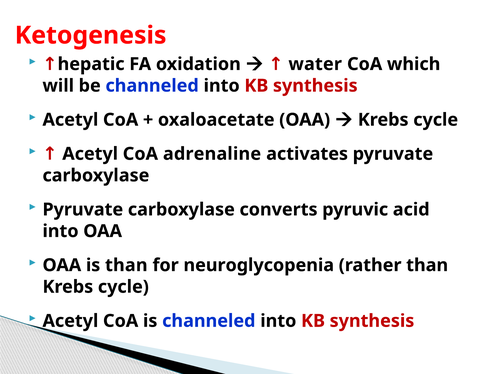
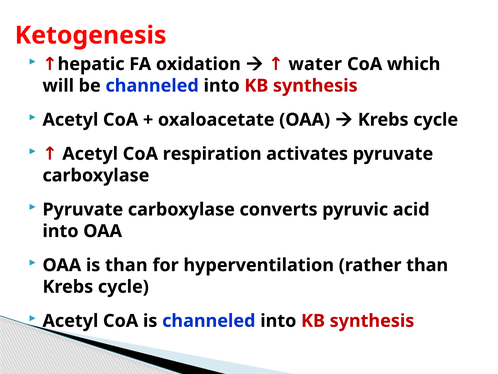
adrenaline: adrenaline -> respiration
neuroglycopenia: neuroglycopenia -> hyperventilation
